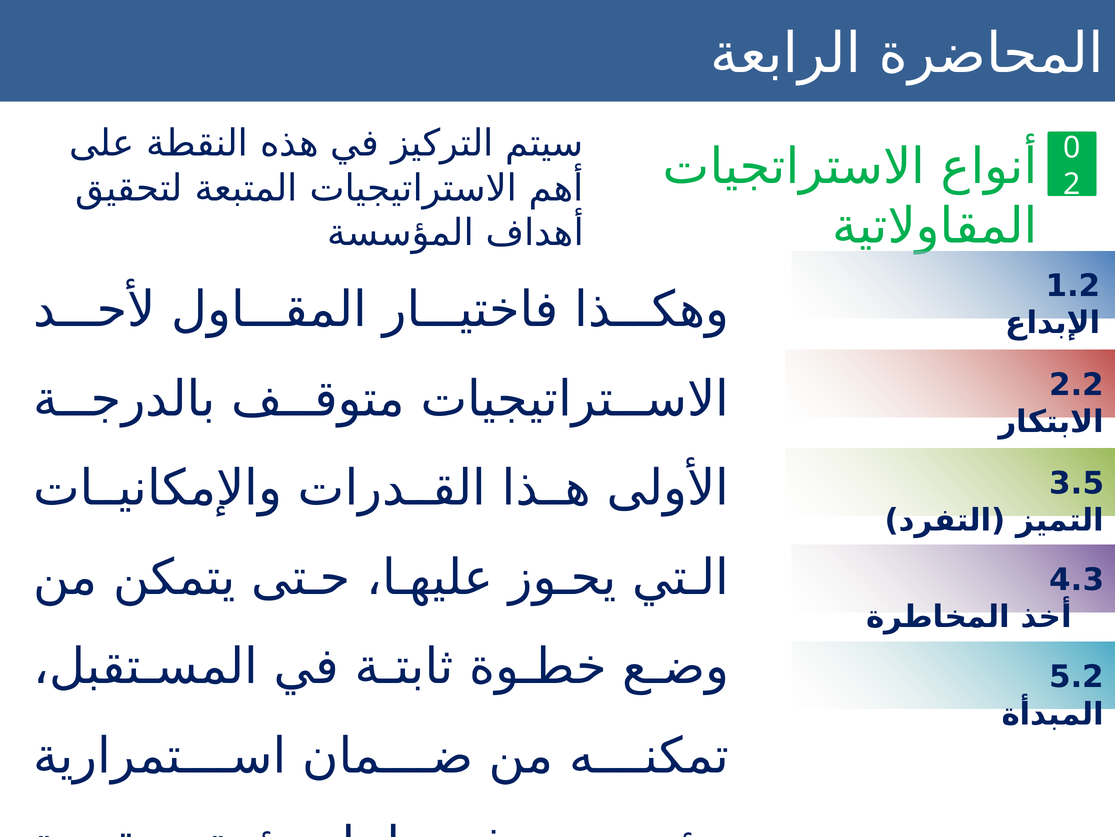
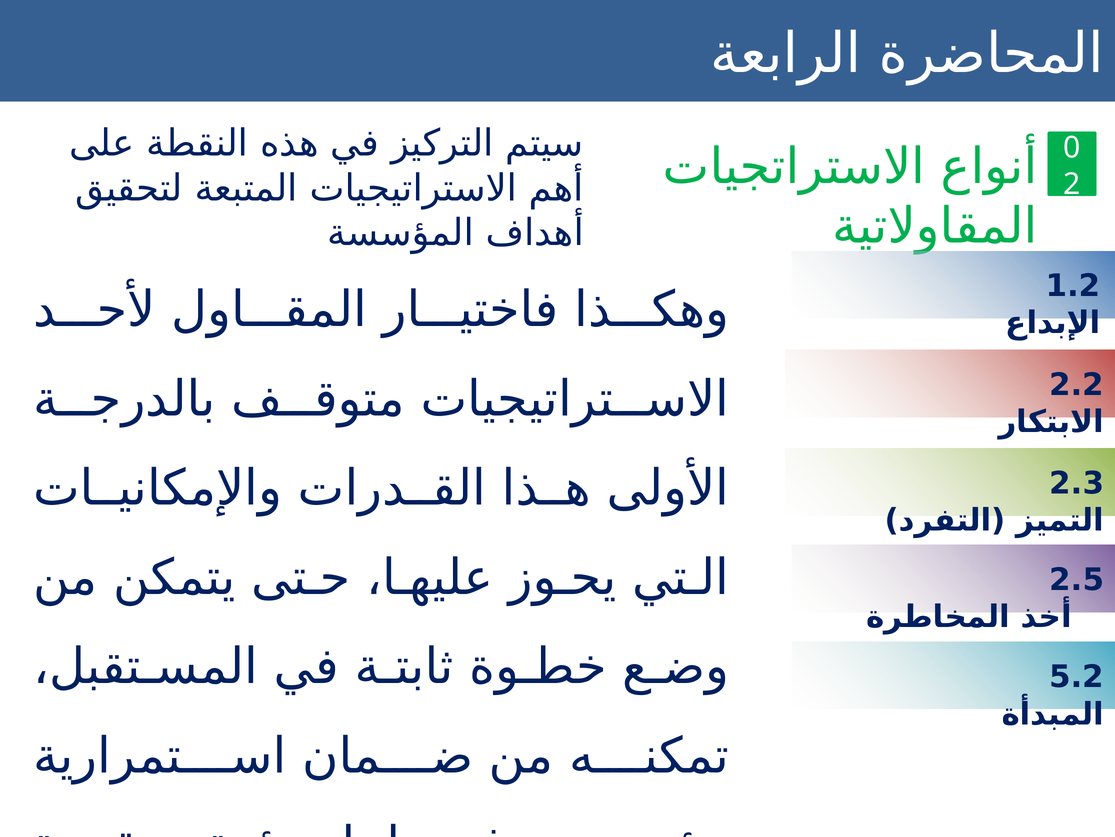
3.5: 3.5 -> 2.3
4.3: 4.3 -> 2.5
